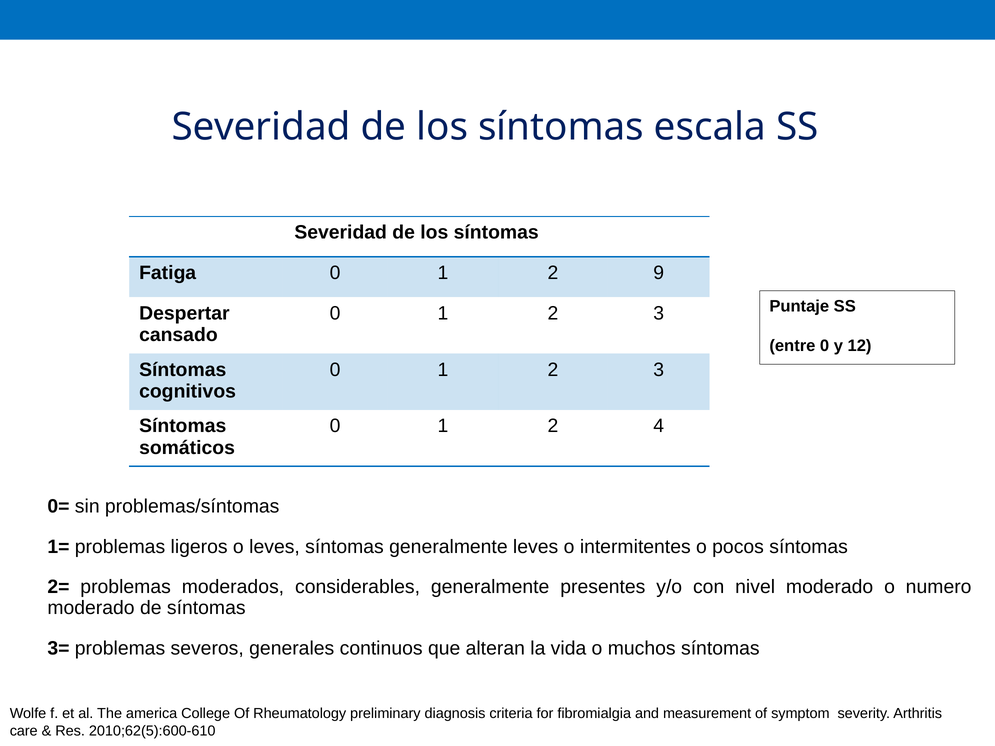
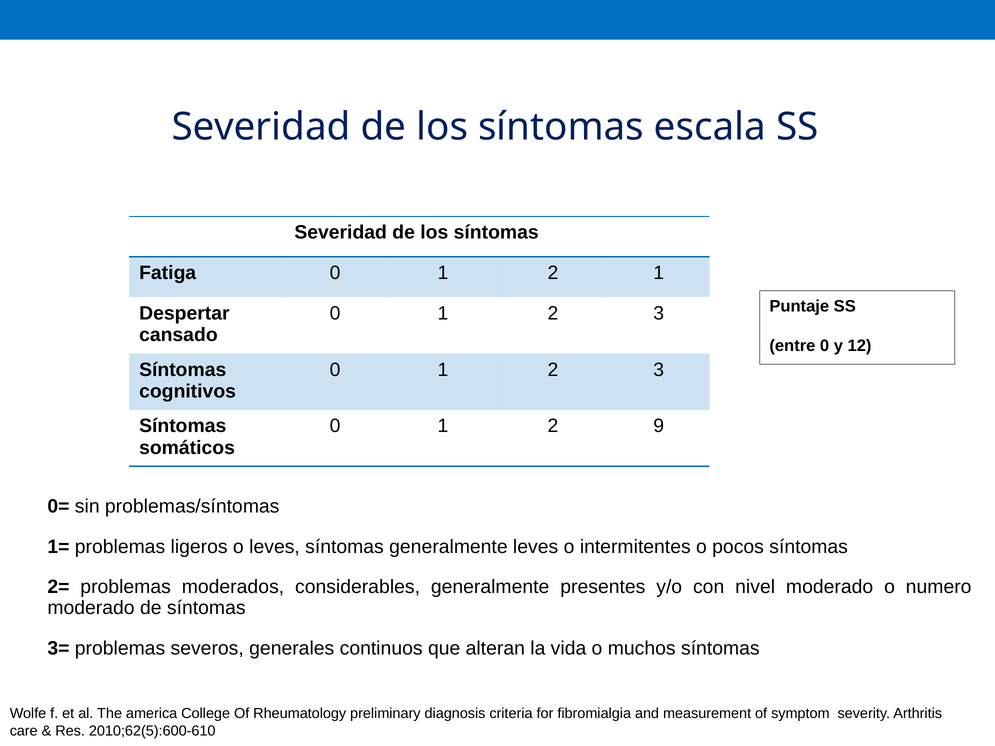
2 9: 9 -> 1
4: 4 -> 9
